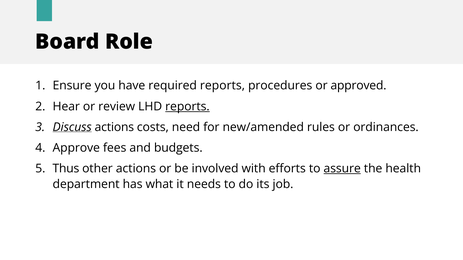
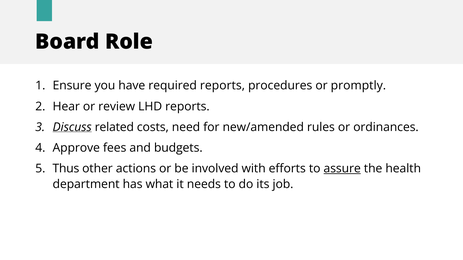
approved: approved -> promptly
reports at (187, 107) underline: present -> none
Discuss actions: actions -> related
